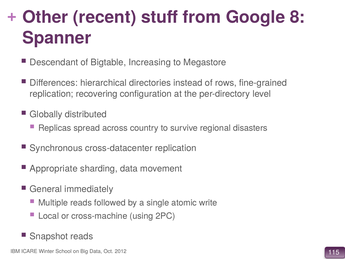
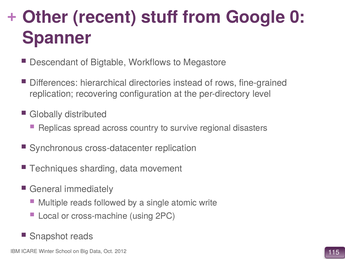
8: 8 -> 0
Increasing: Increasing -> Workflows
Appropriate: Appropriate -> Techniques
